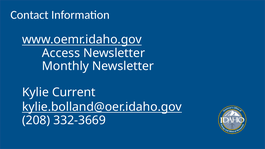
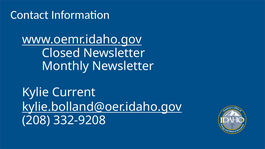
Access: Access -> Closed
332-3669: 332-3669 -> 332-9208
